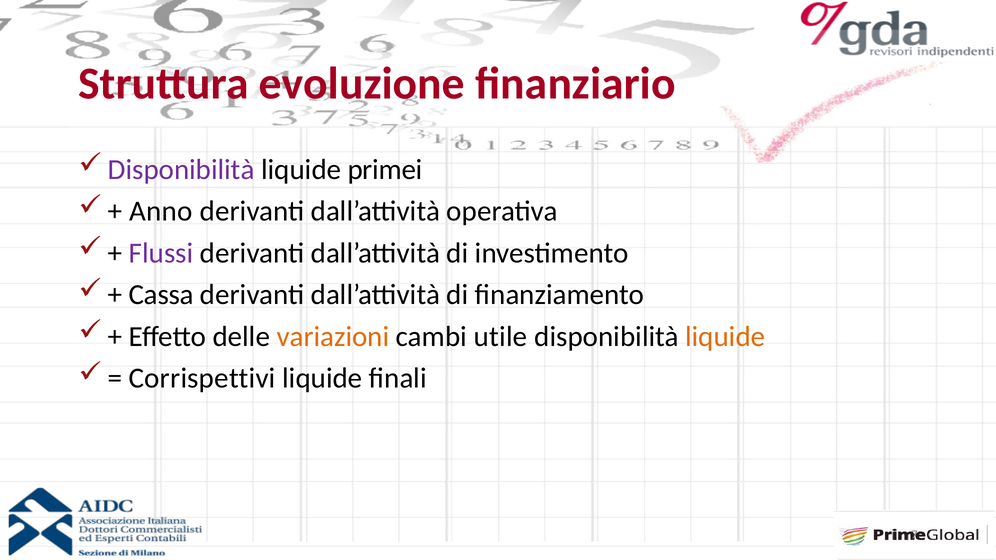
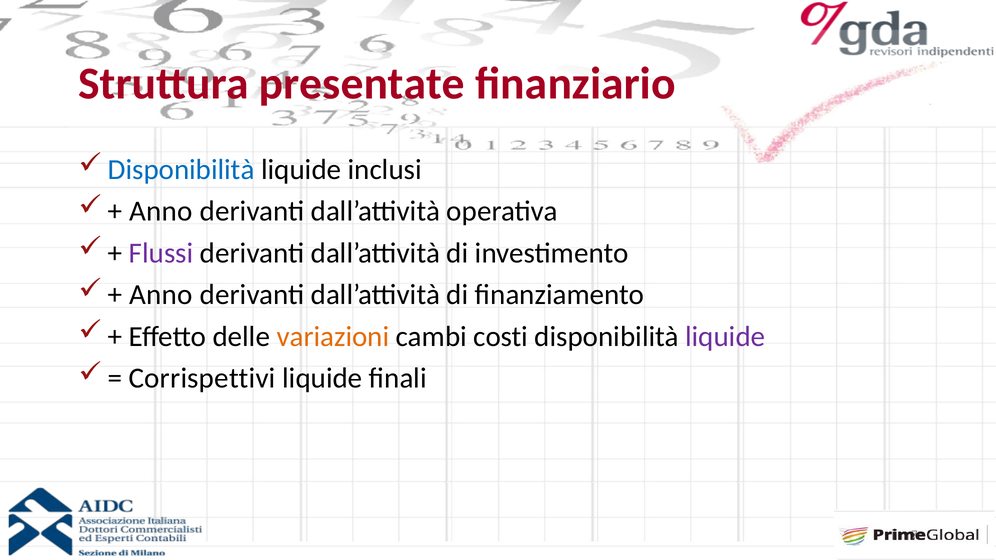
evoluzione: evoluzione -> presentate
Disponibilità at (181, 170) colour: purple -> blue
primei: primei -> inclusi
Cassa at (161, 295): Cassa -> Anno
utile: utile -> costi
liquide at (725, 337) colour: orange -> purple
